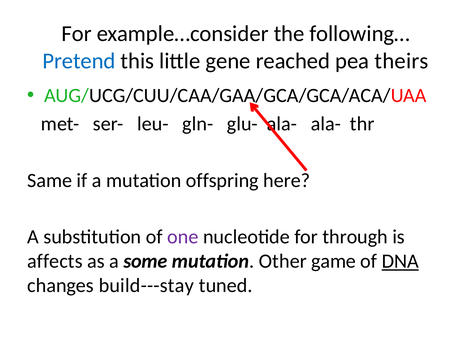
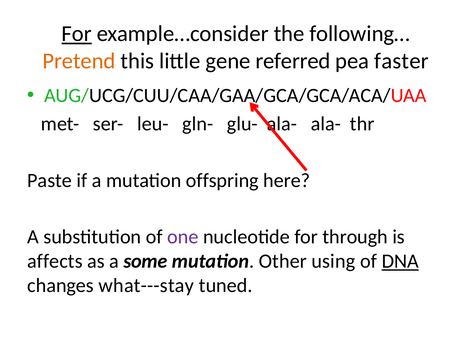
For at (77, 34) underline: none -> present
Pretend colour: blue -> orange
reached: reached -> referred
theirs: theirs -> faster
Same: Same -> Paste
game: game -> using
build---stay: build---stay -> what---stay
